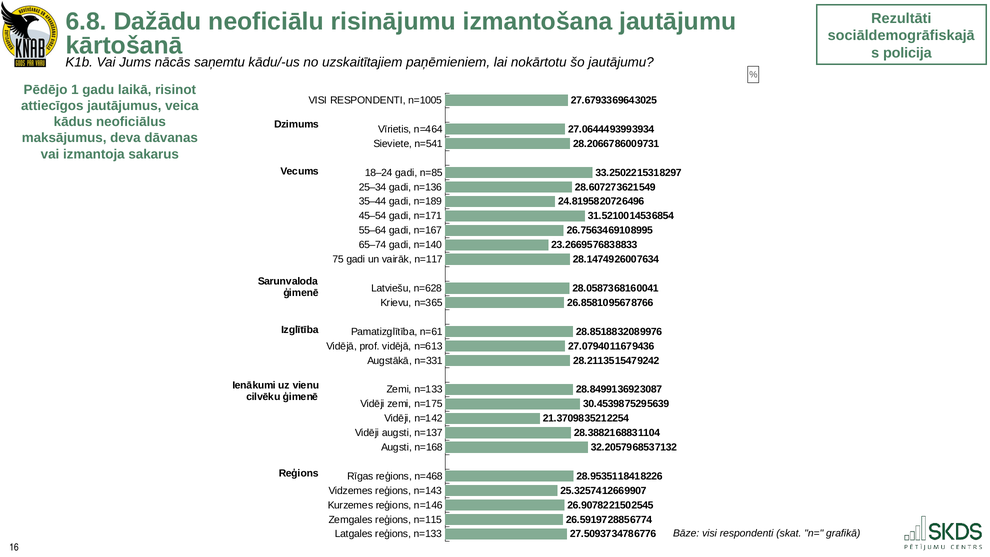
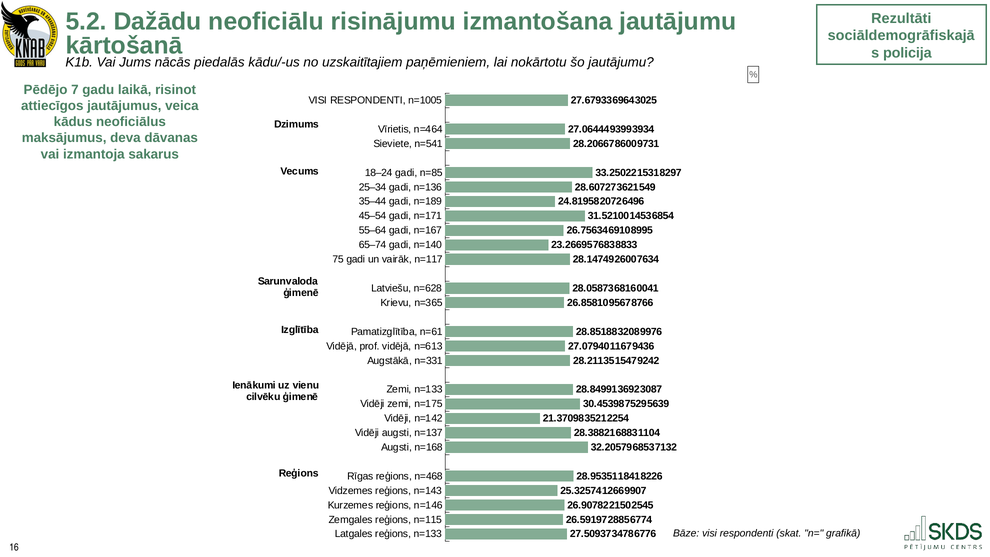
6.8: 6.8 -> 5.2
saņemtu: saņemtu -> piedalās
1: 1 -> 7
